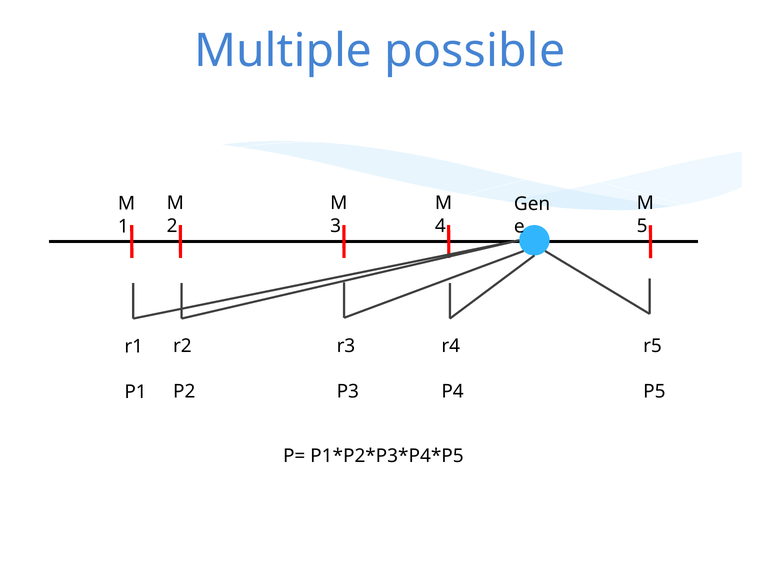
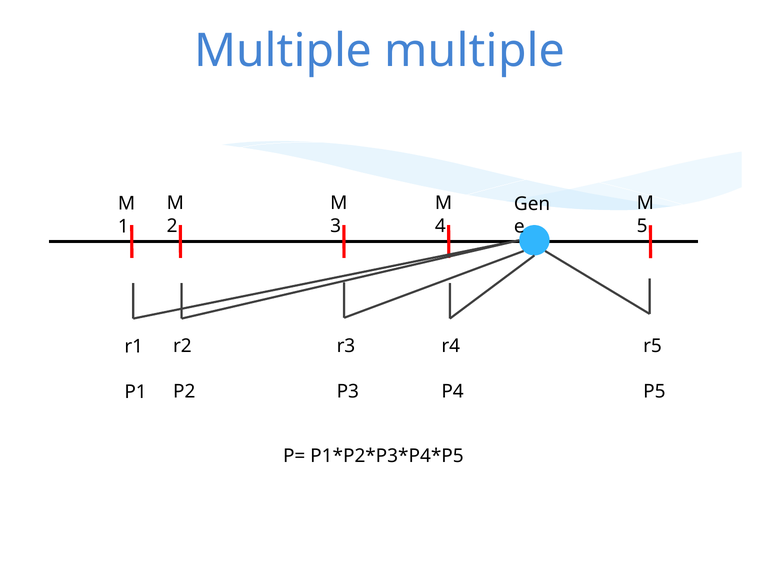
Multiple possible: possible -> multiple
